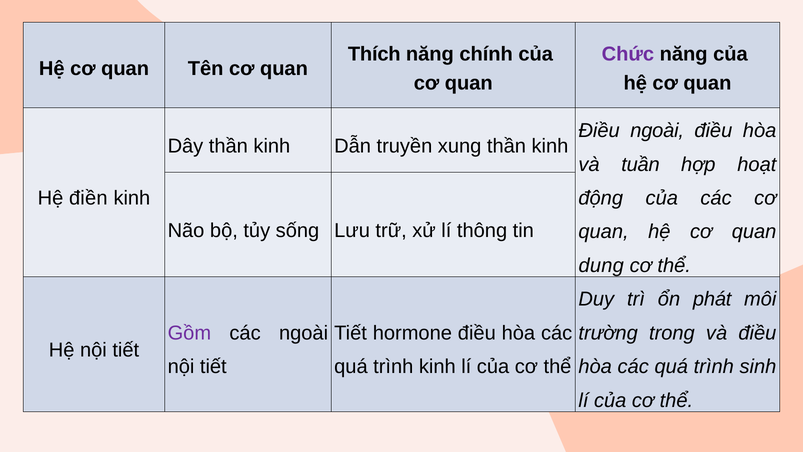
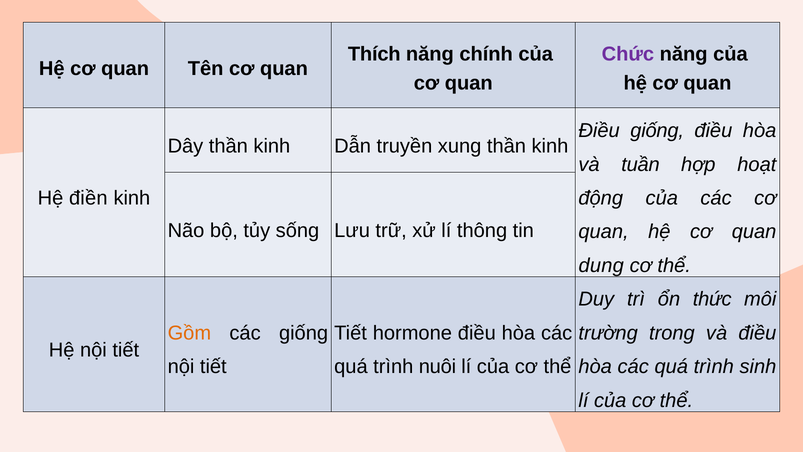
Điều ngoài: ngoài -> giống
phát: phát -> thức
Gồm colour: purple -> orange
các ngoài: ngoài -> giống
trình kinh: kinh -> nuôi
